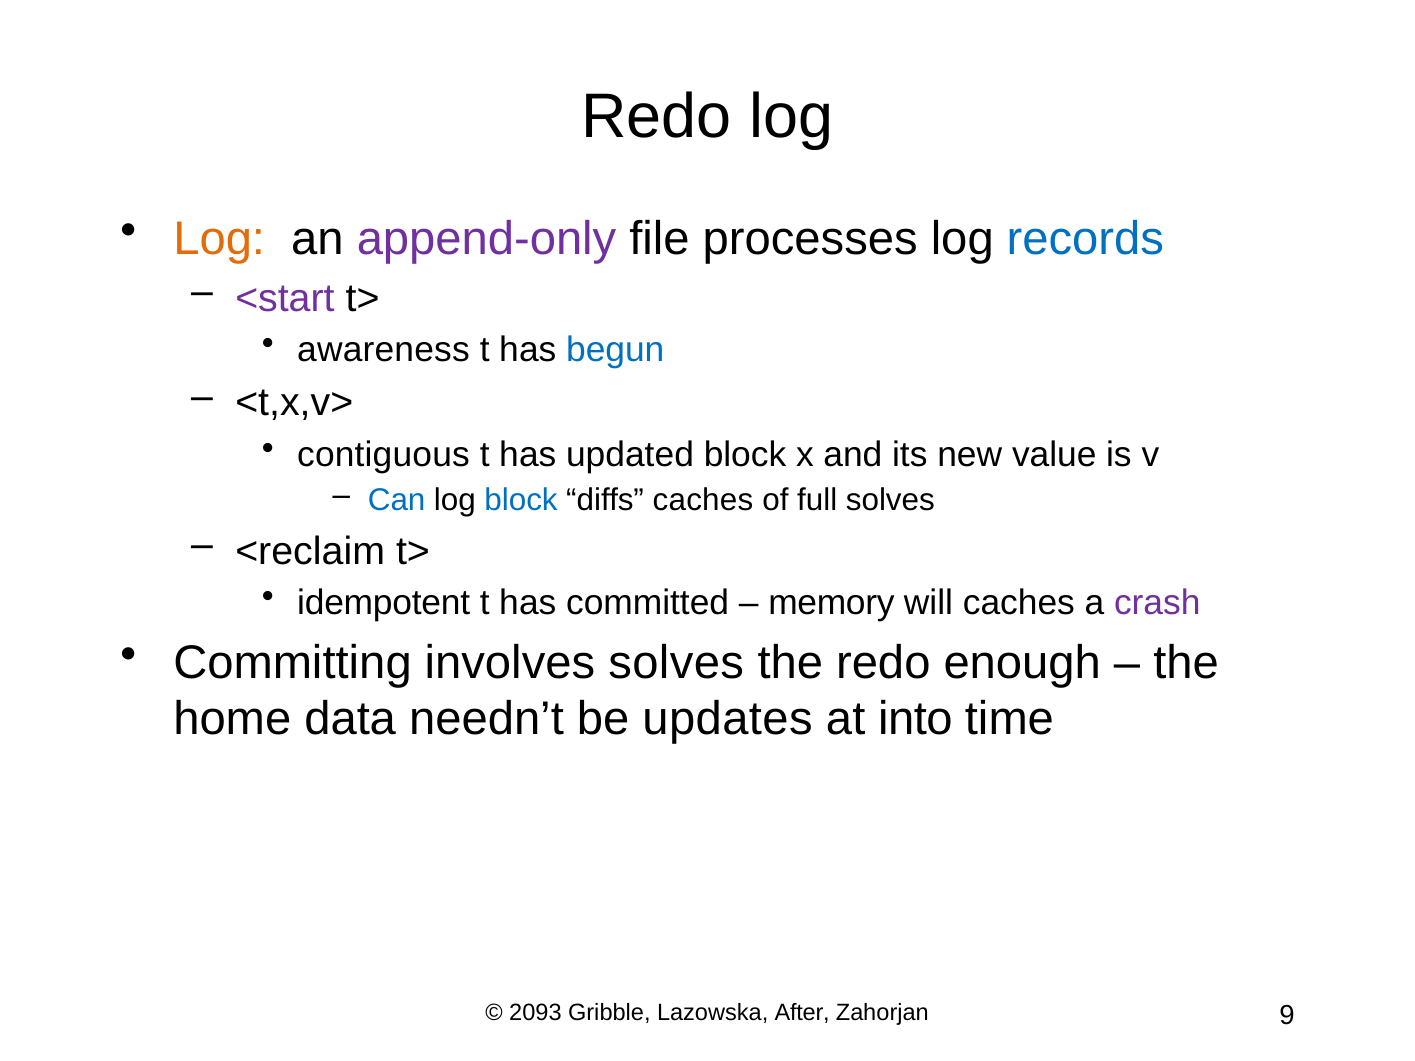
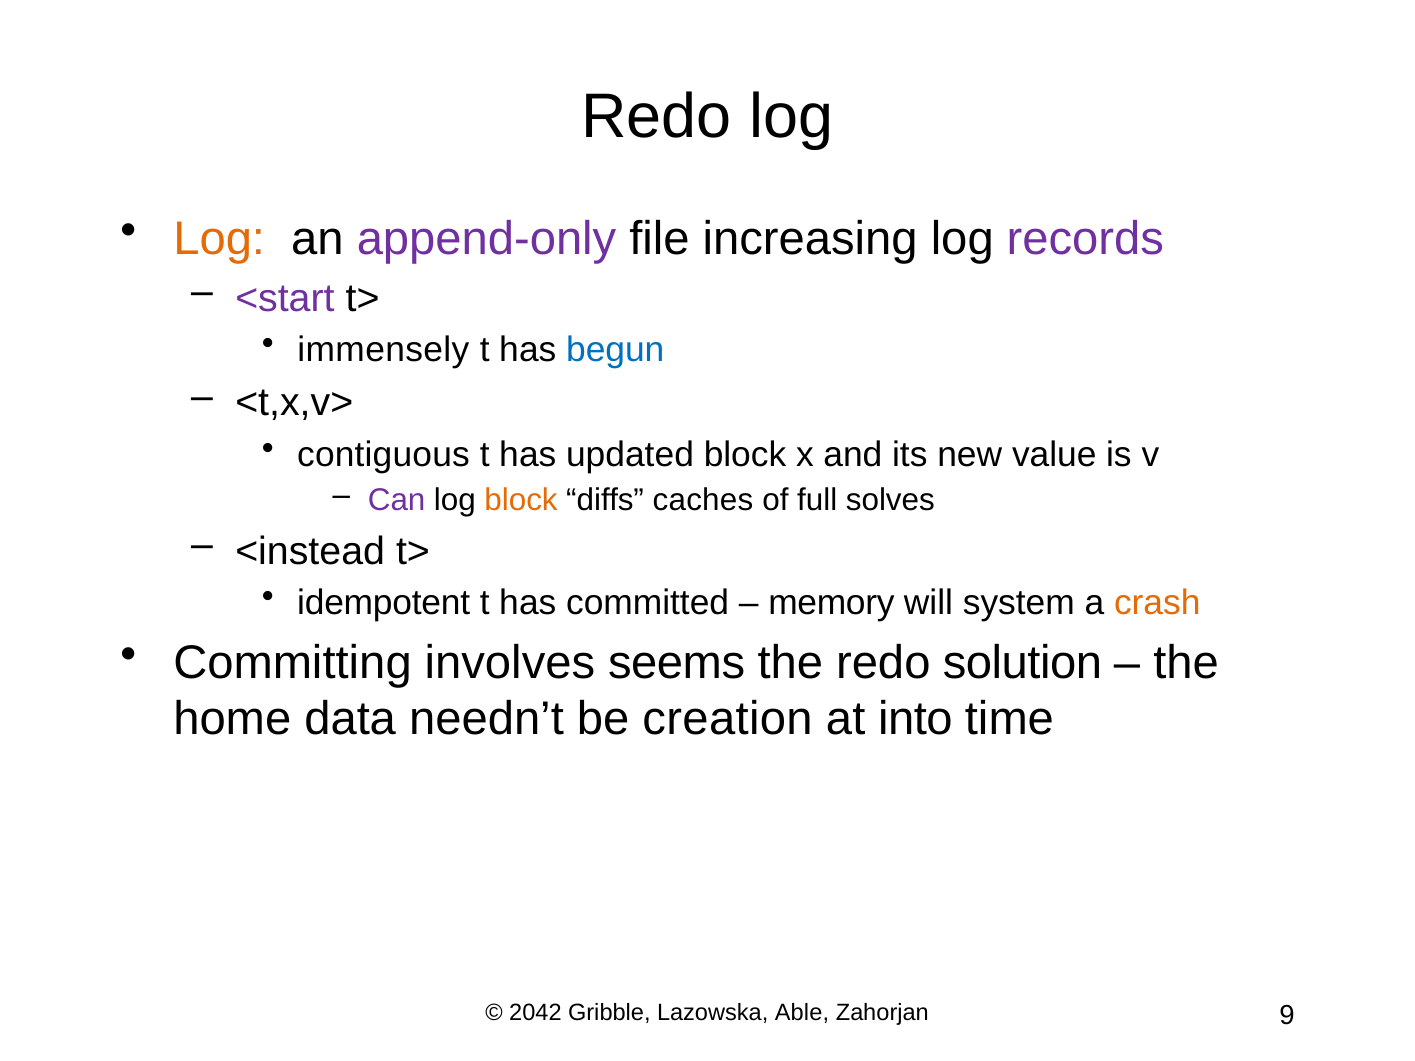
processes: processes -> increasing
records colour: blue -> purple
awareness: awareness -> immensely
Can colour: blue -> purple
block at (521, 501) colour: blue -> orange
<reclaim: <reclaim -> <instead
will caches: caches -> system
crash colour: purple -> orange
involves solves: solves -> seems
enough: enough -> solution
updates: updates -> creation
2093: 2093 -> 2042
After: After -> Able
